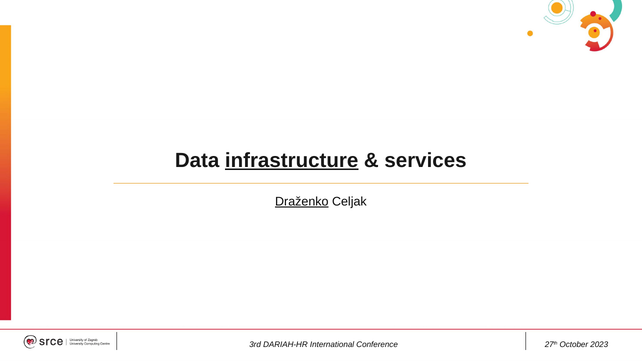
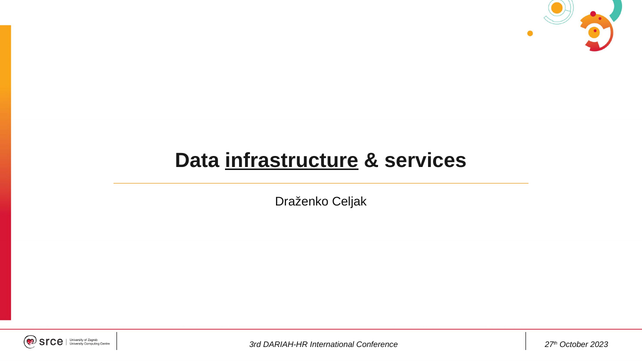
Draženko underline: present -> none
